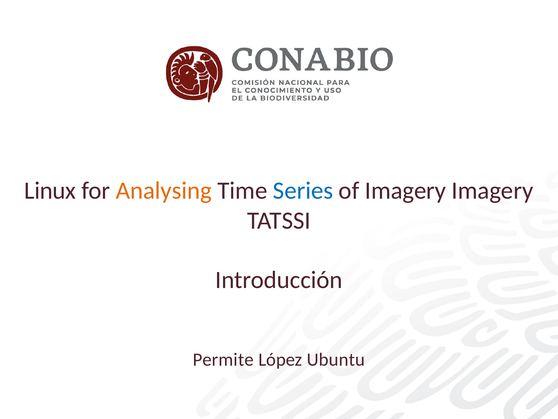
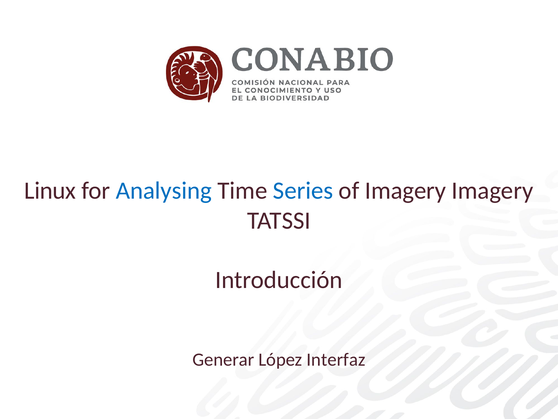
Analysing colour: orange -> blue
Permite: Permite -> Generar
Ubuntu: Ubuntu -> Interfaz
